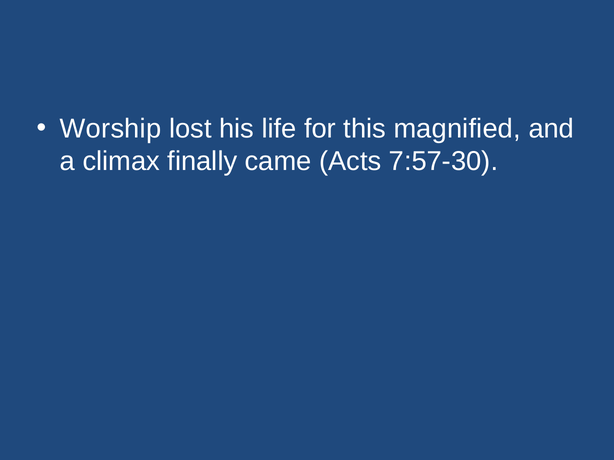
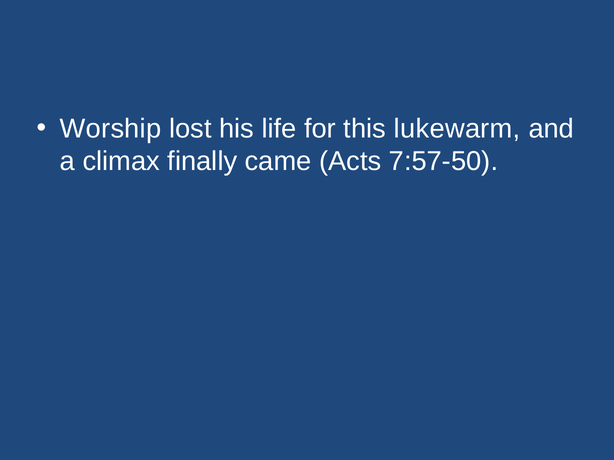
magnified: magnified -> lukewarm
7:57-30: 7:57-30 -> 7:57-50
